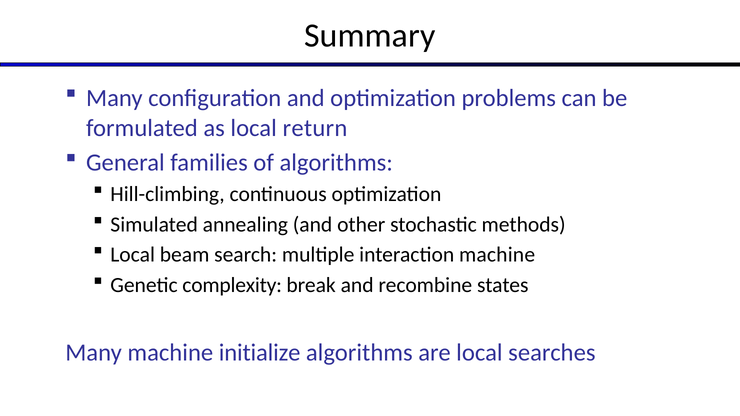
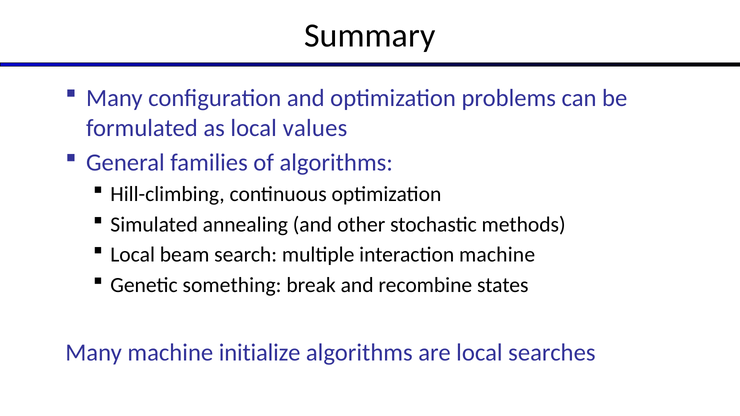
return: return -> values
complexity: complexity -> something
